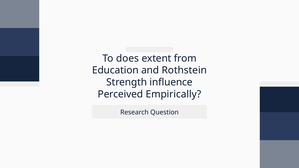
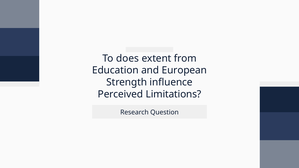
Rothstein: Rothstein -> European
Empirically: Empirically -> Limitations
